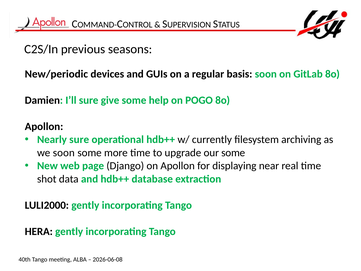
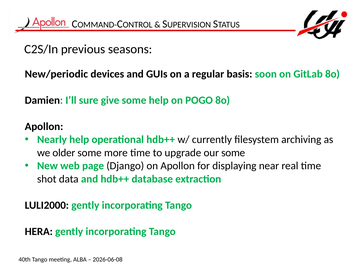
Nearly sure: sure -> help
we soon: soon -> older
